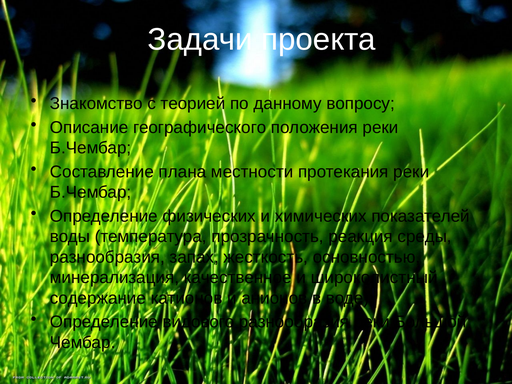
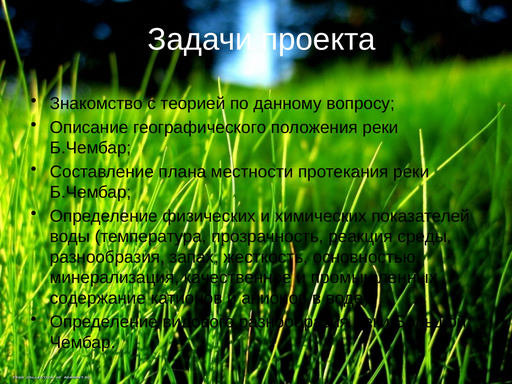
широколистный: широколистный -> промышленных
